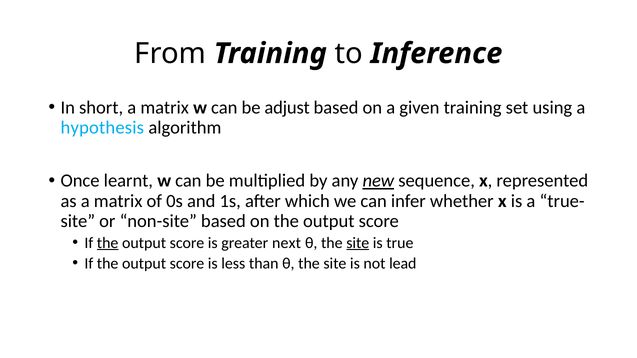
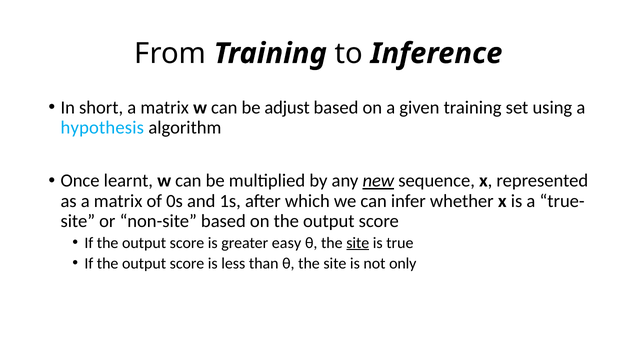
the at (108, 243) underline: present -> none
next: next -> easy
lead: lead -> only
